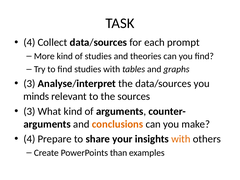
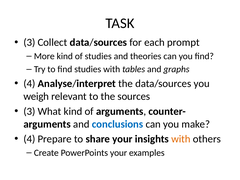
4 at (29, 42): 4 -> 3
3 at (29, 84): 3 -> 4
minds: minds -> weigh
conclusions colour: orange -> blue
PowerPoints than: than -> your
